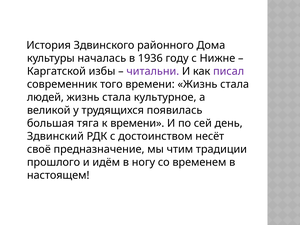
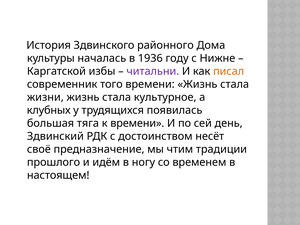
писал colour: purple -> orange
людей: людей -> жизни
великой: великой -> клубных
